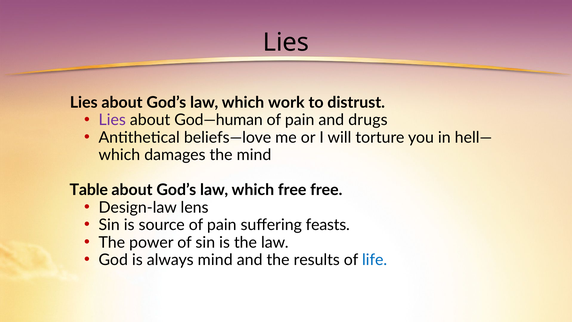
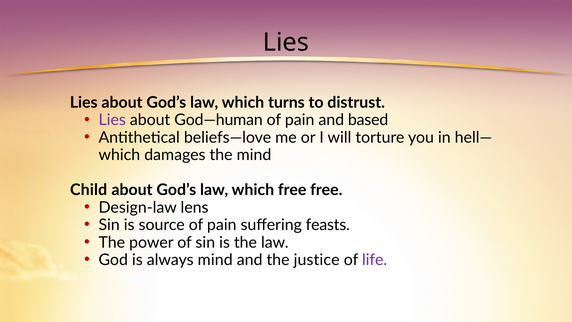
work: work -> turns
drugs: drugs -> based
Table: Table -> Child
results: results -> justice
life colour: blue -> purple
